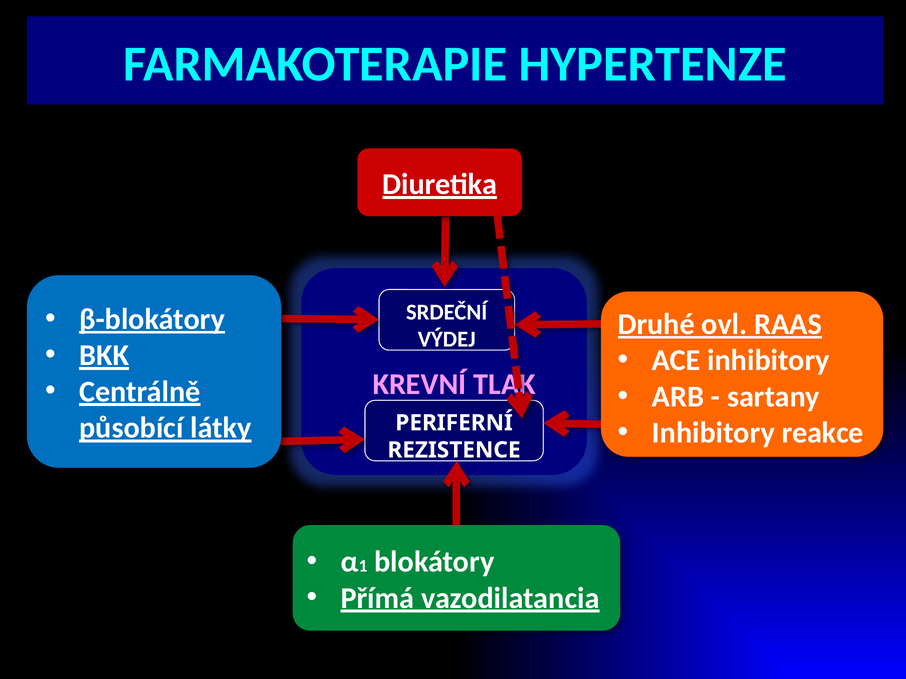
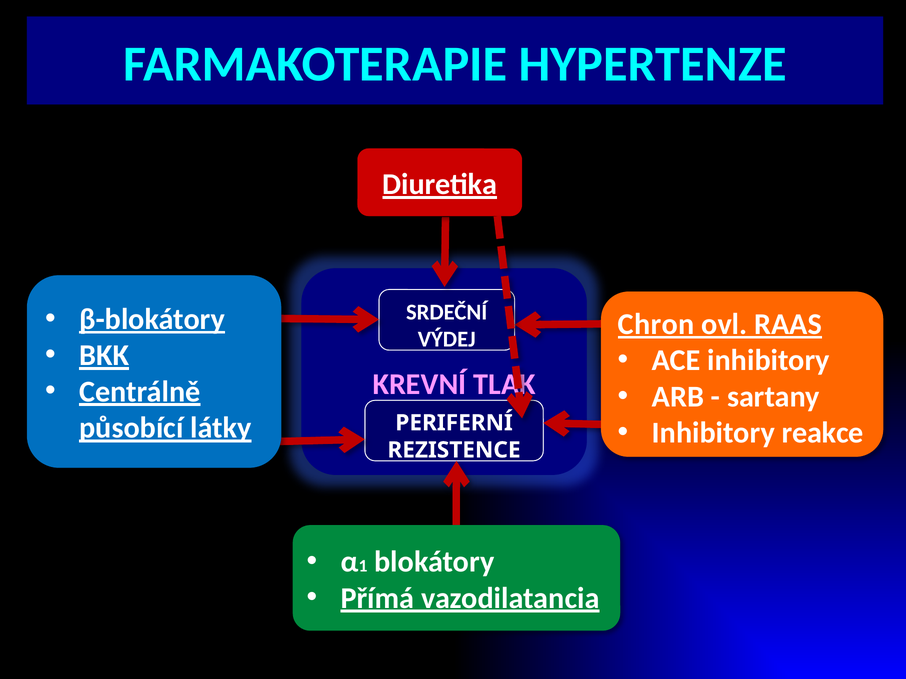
Druhé: Druhé -> Chron
